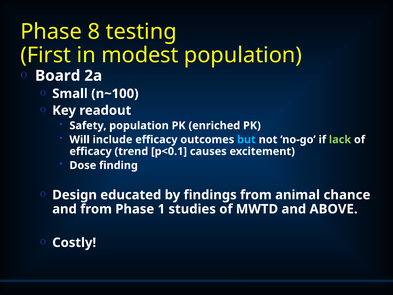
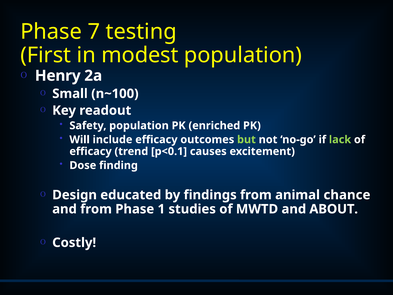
8: 8 -> 7
Board: Board -> Henry
but colour: light blue -> light green
ABOVE: ABOVE -> ABOUT
